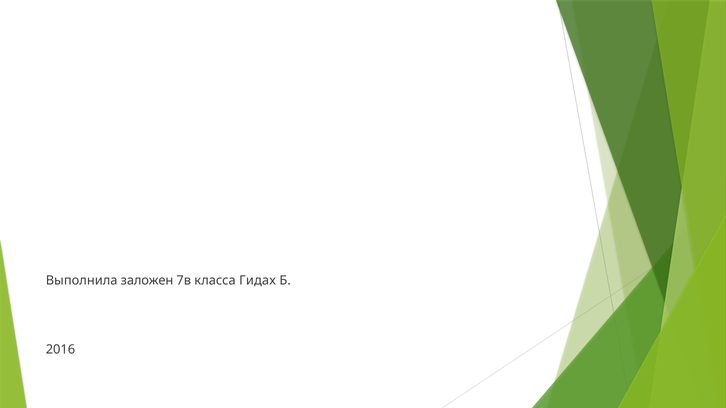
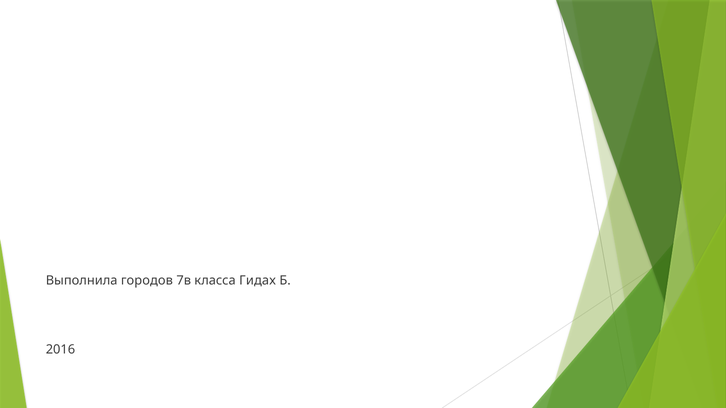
заложен: заложен -> городов
